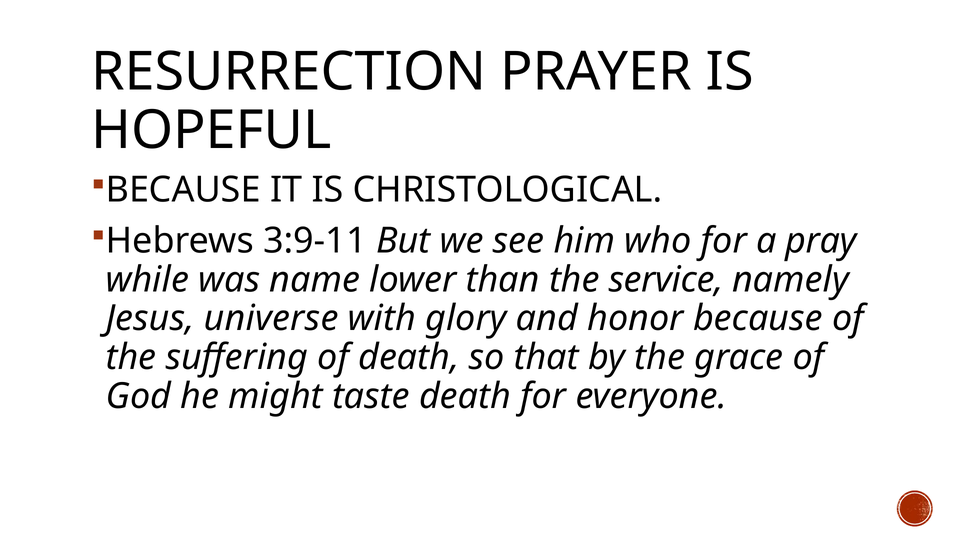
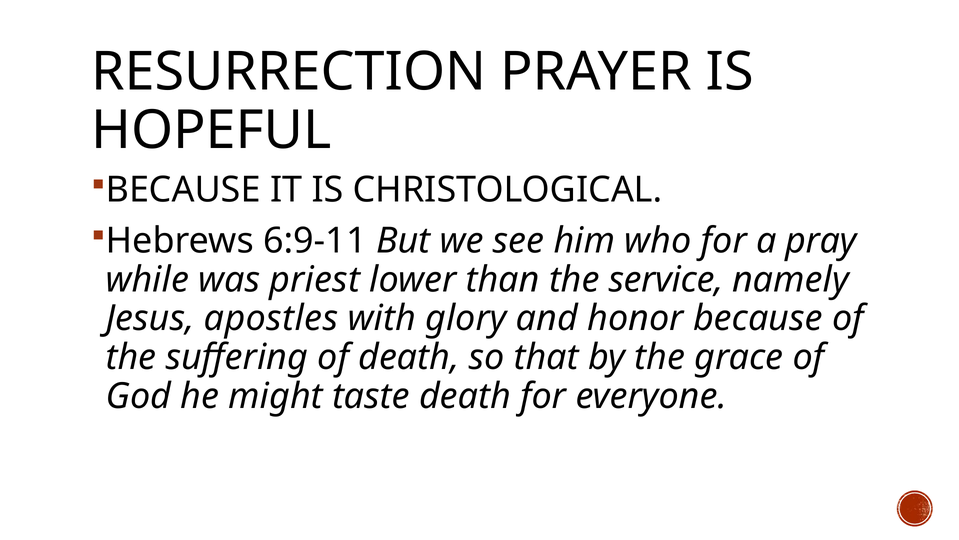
3:9-11: 3:9-11 -> 6:9-11
name: name -> priest
universe: universe -> apostles
